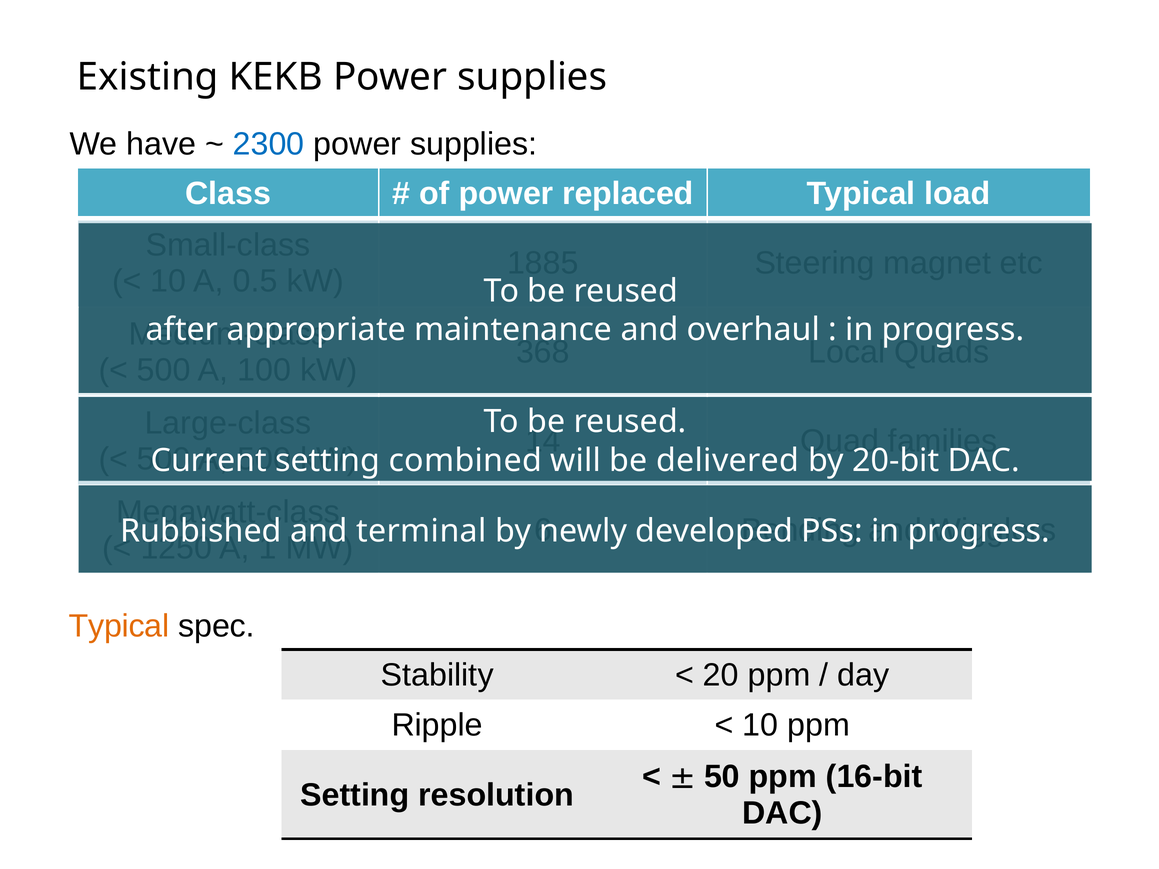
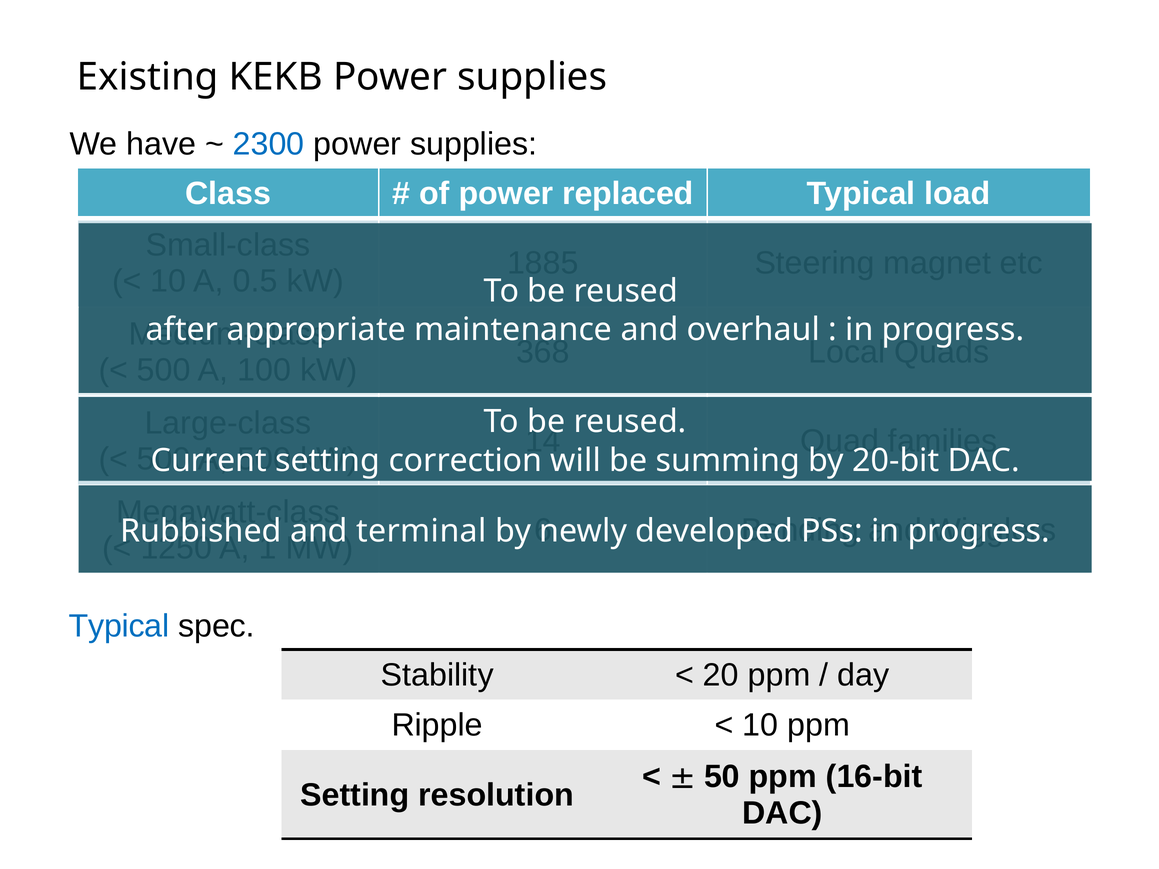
combined: combined -> correction
delivered: delivered -> summing
Typical at (119, 626) colour: orange -> blue
